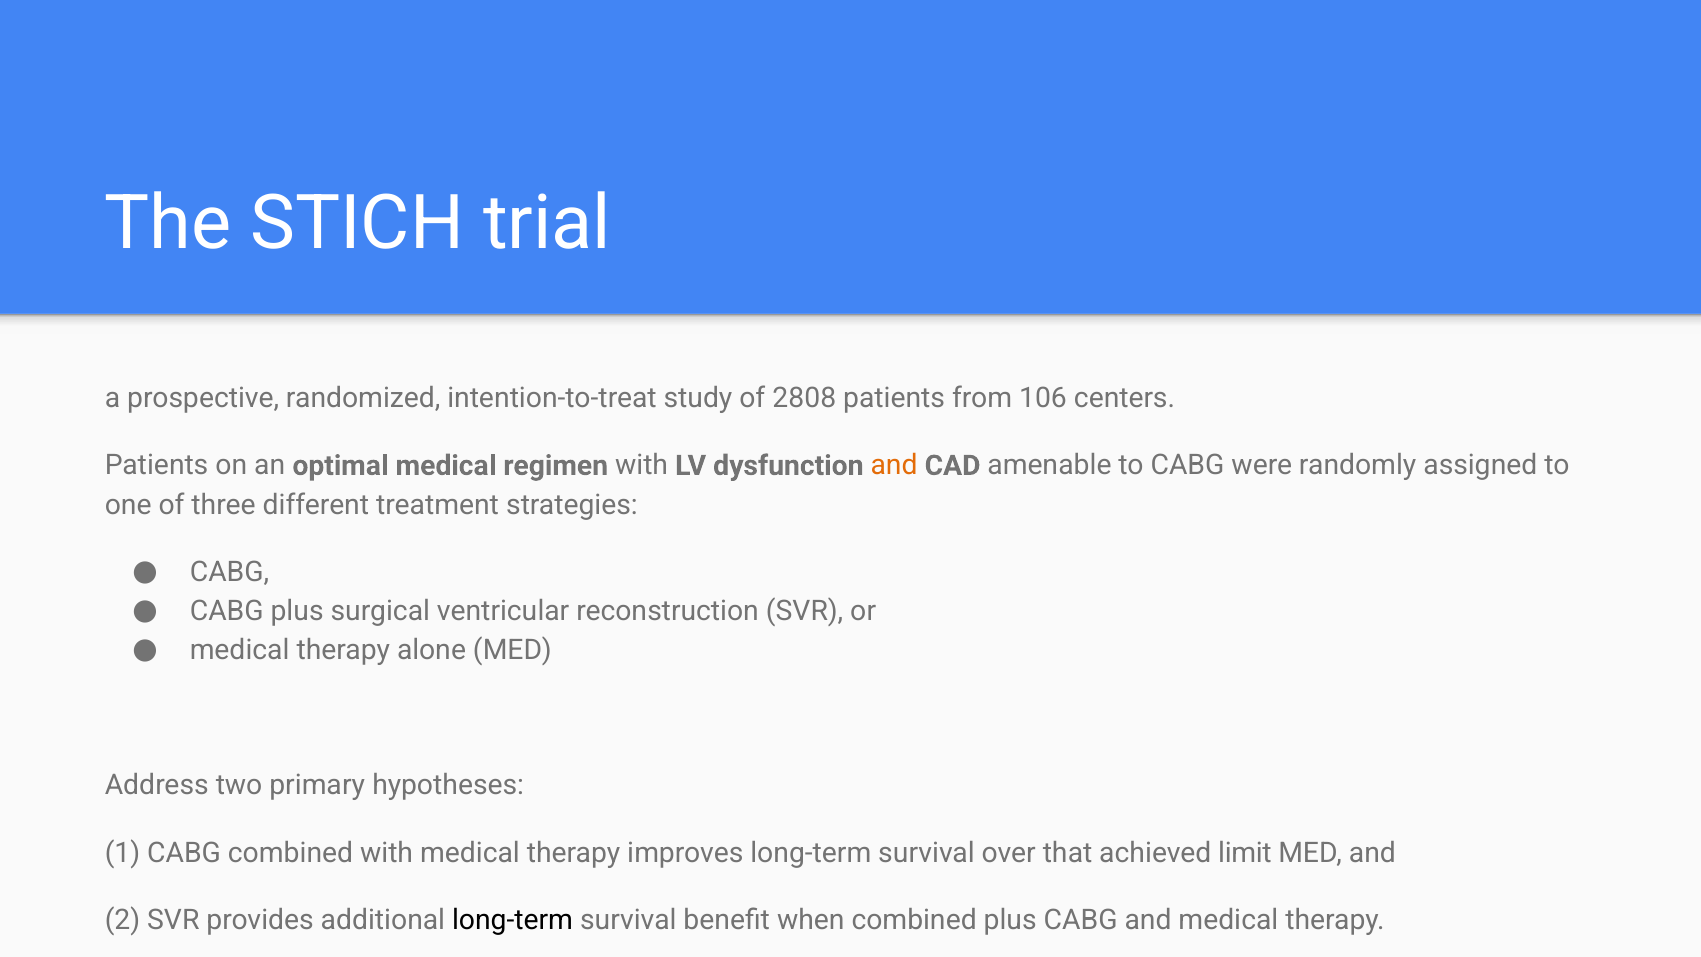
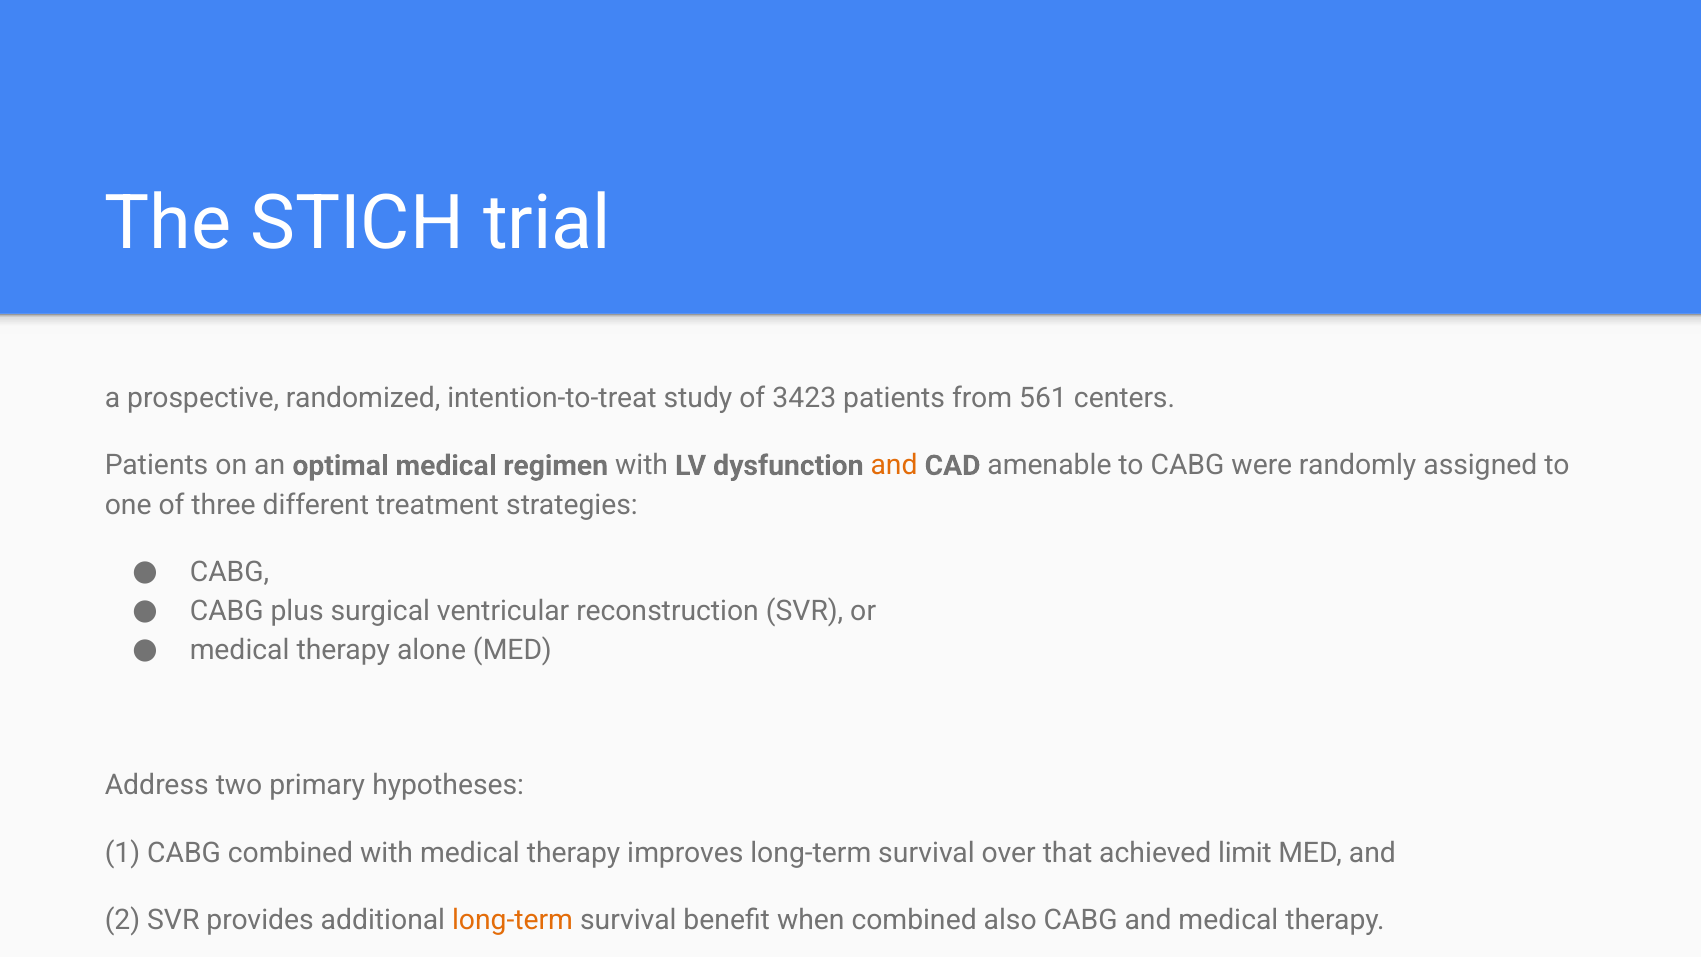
2808: 2808 -> 3423
106: 106 -> 561
long-term at (513, 920) colour: black -> orange
combined plus: plus -> also
